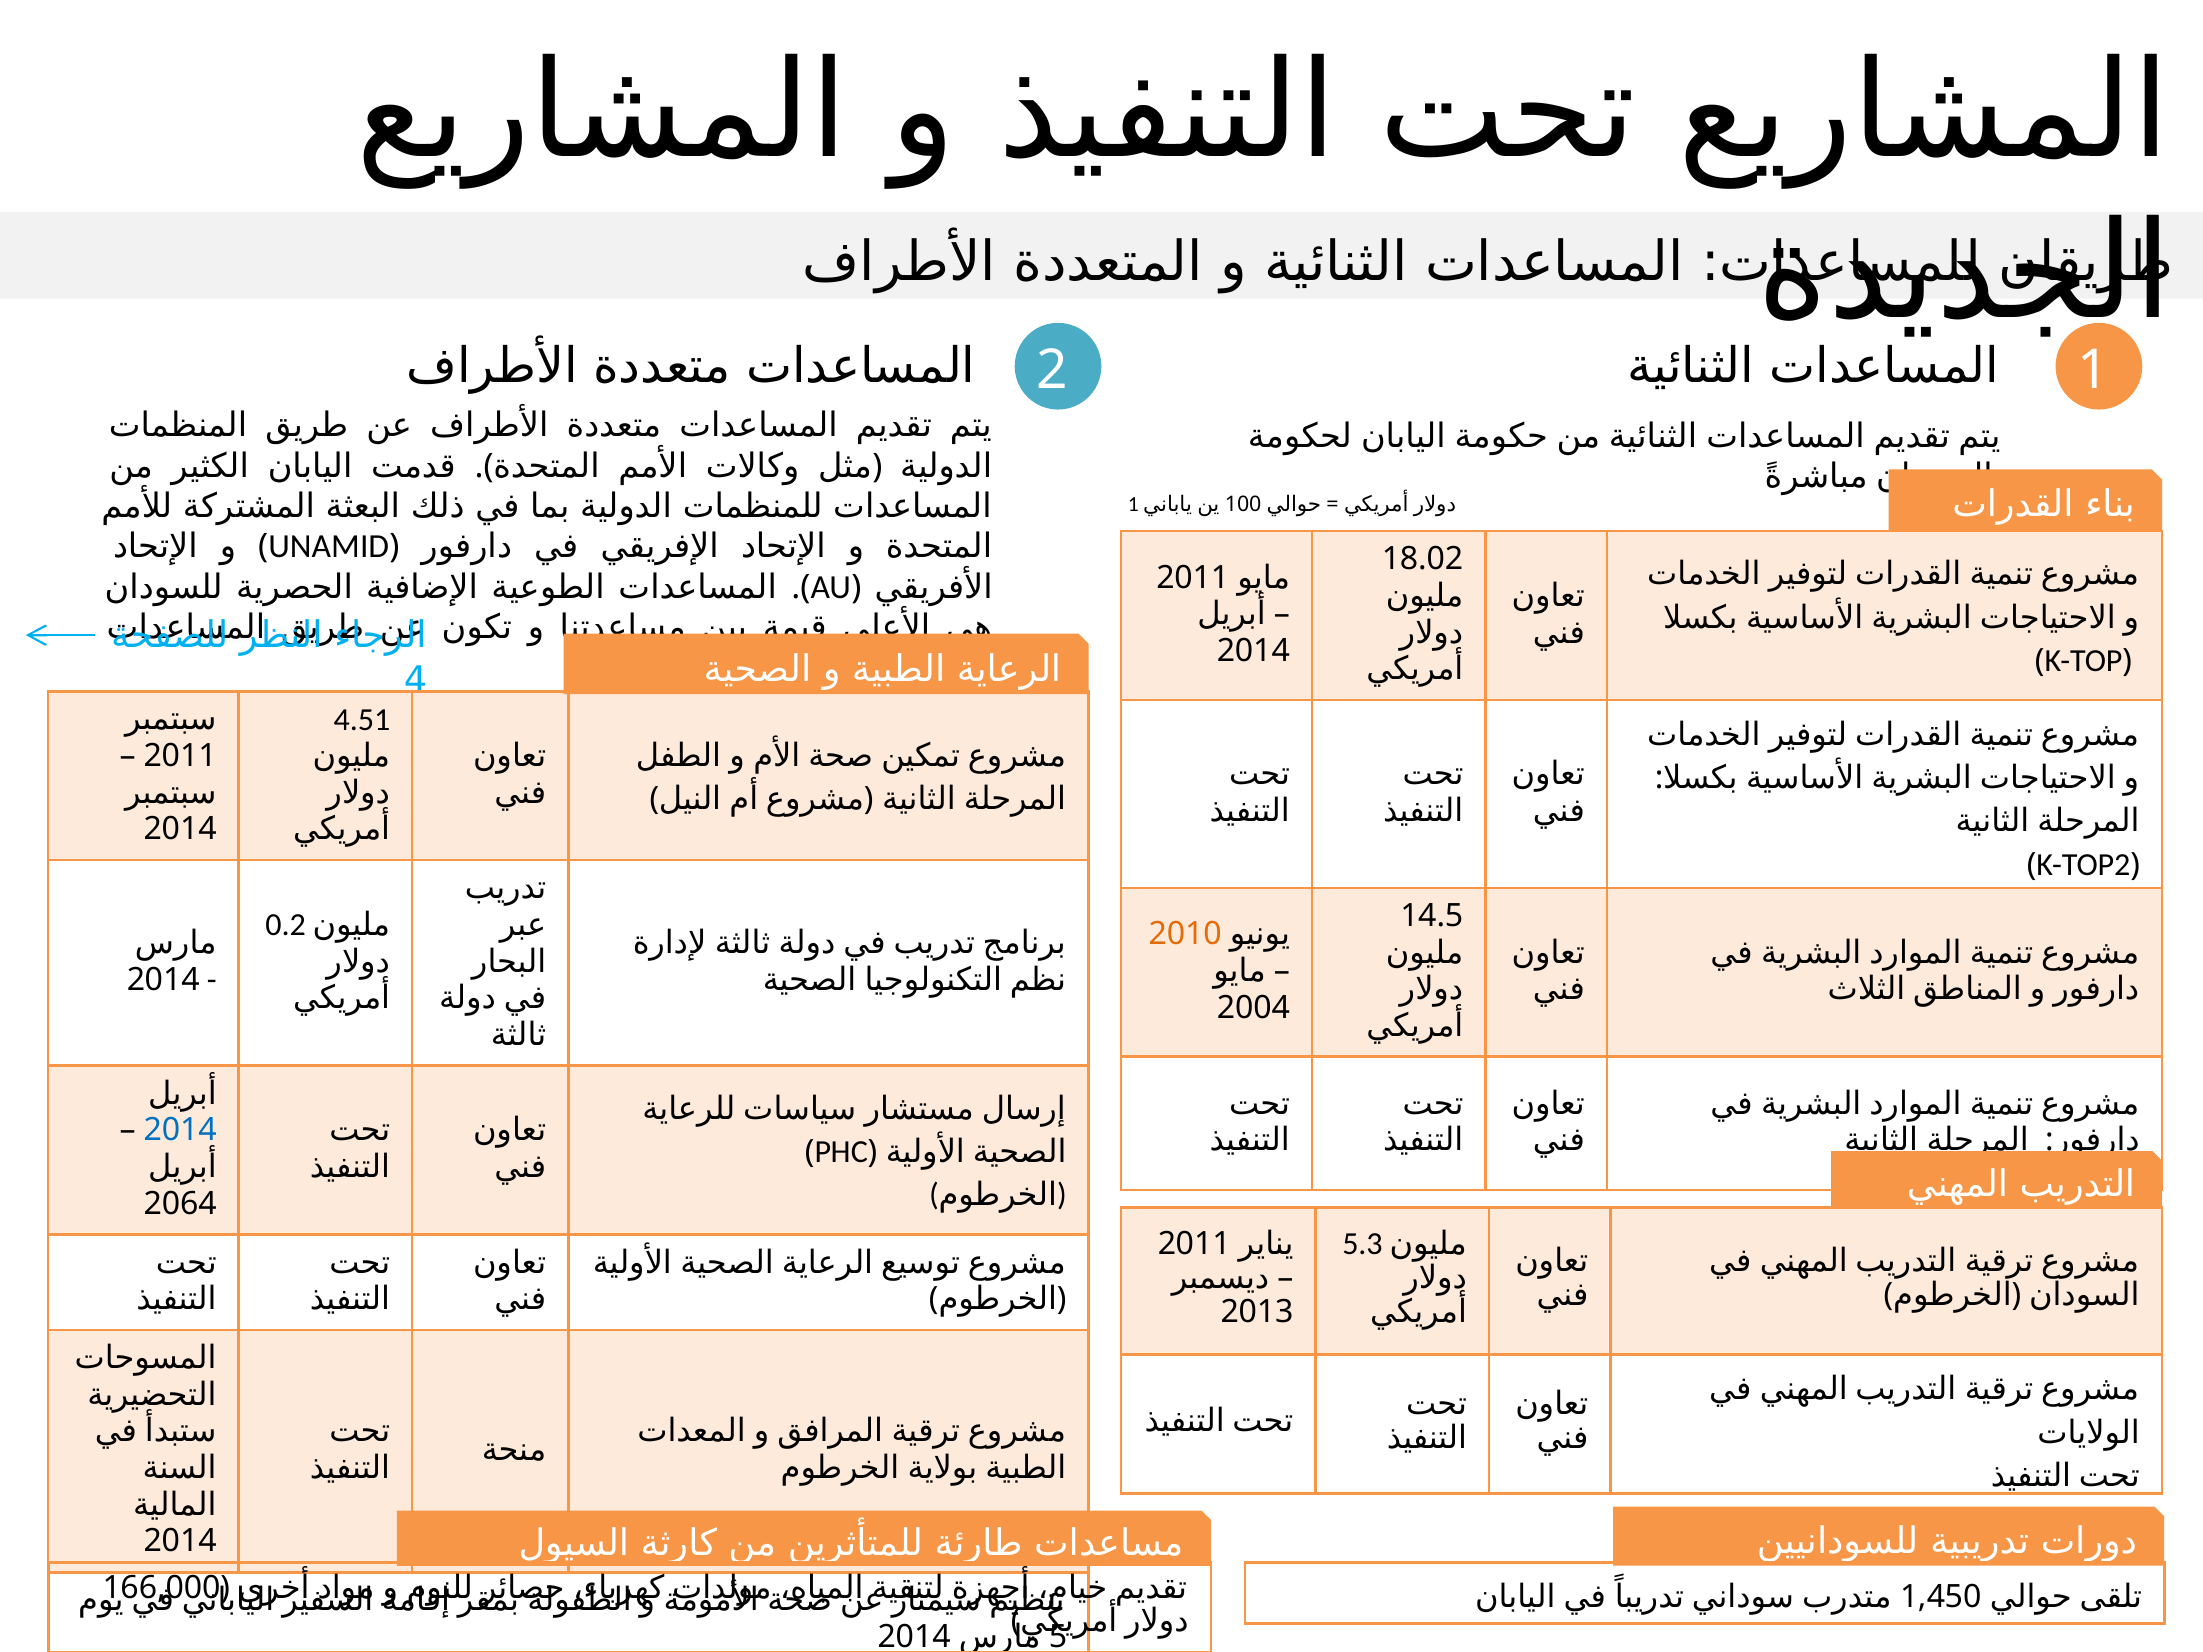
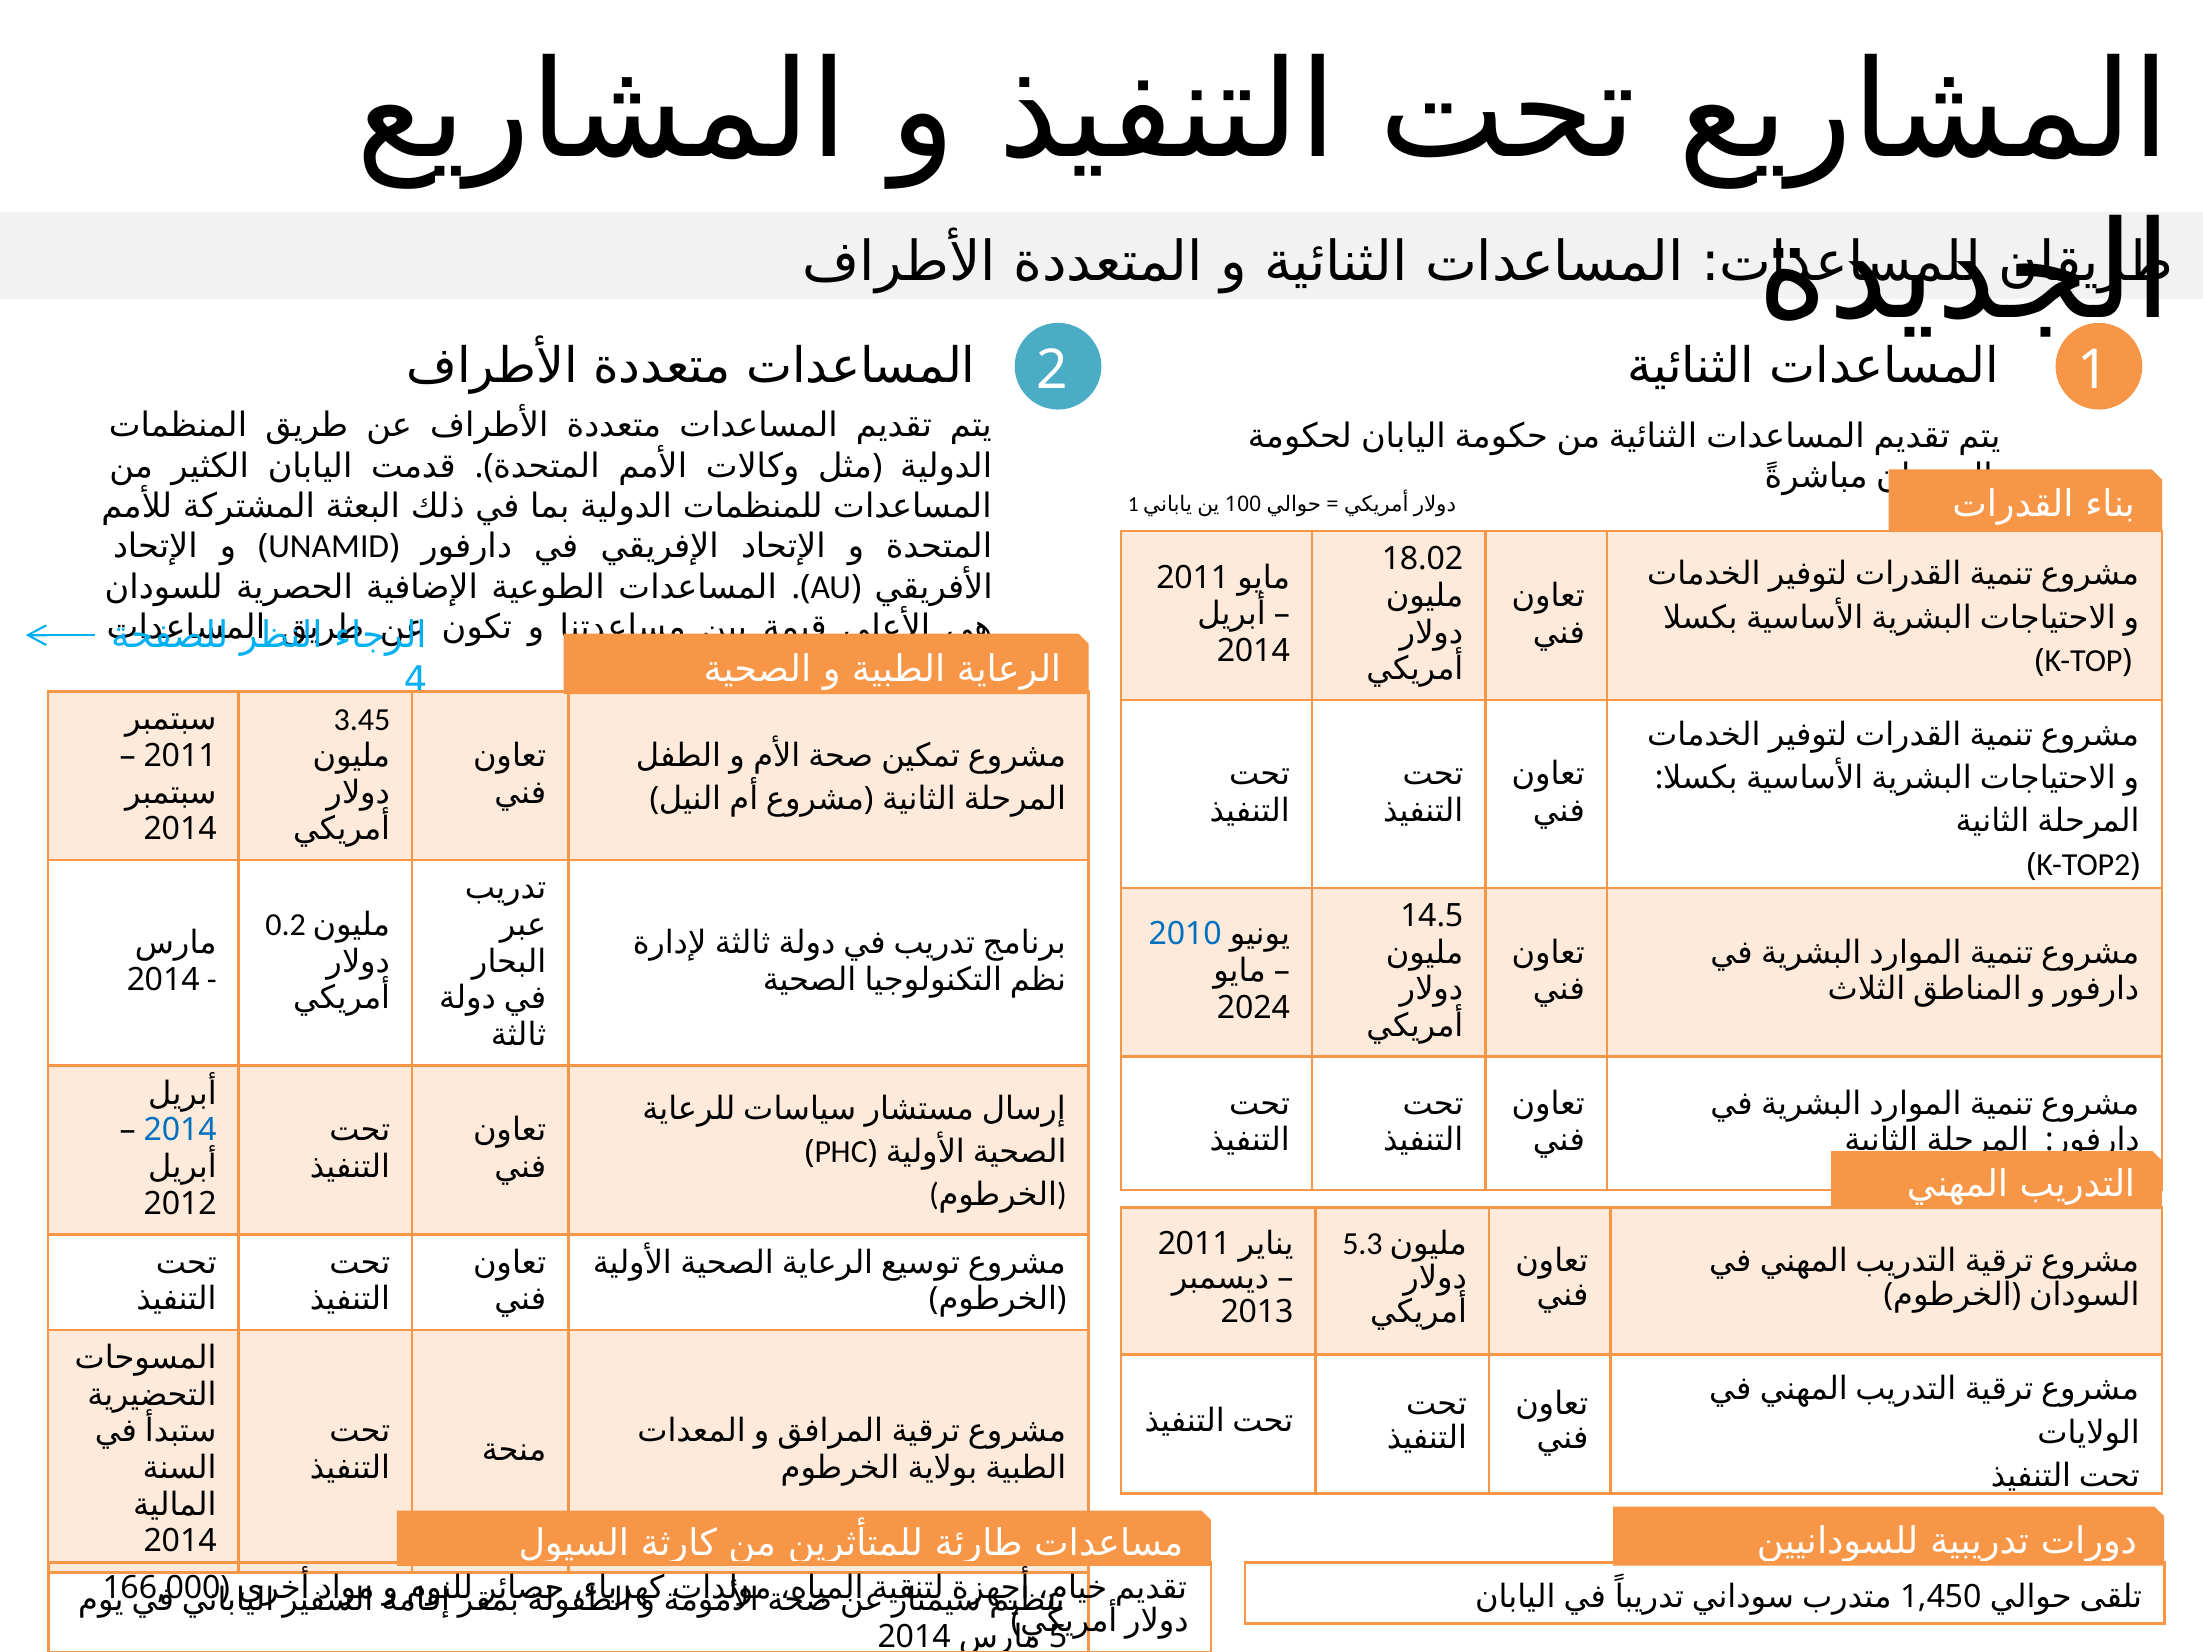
4.51: 4.51 -> 3.45
2010 colour: orange -> blue
2004: 2004 -> 2024
2064: 2064 -> 2012
